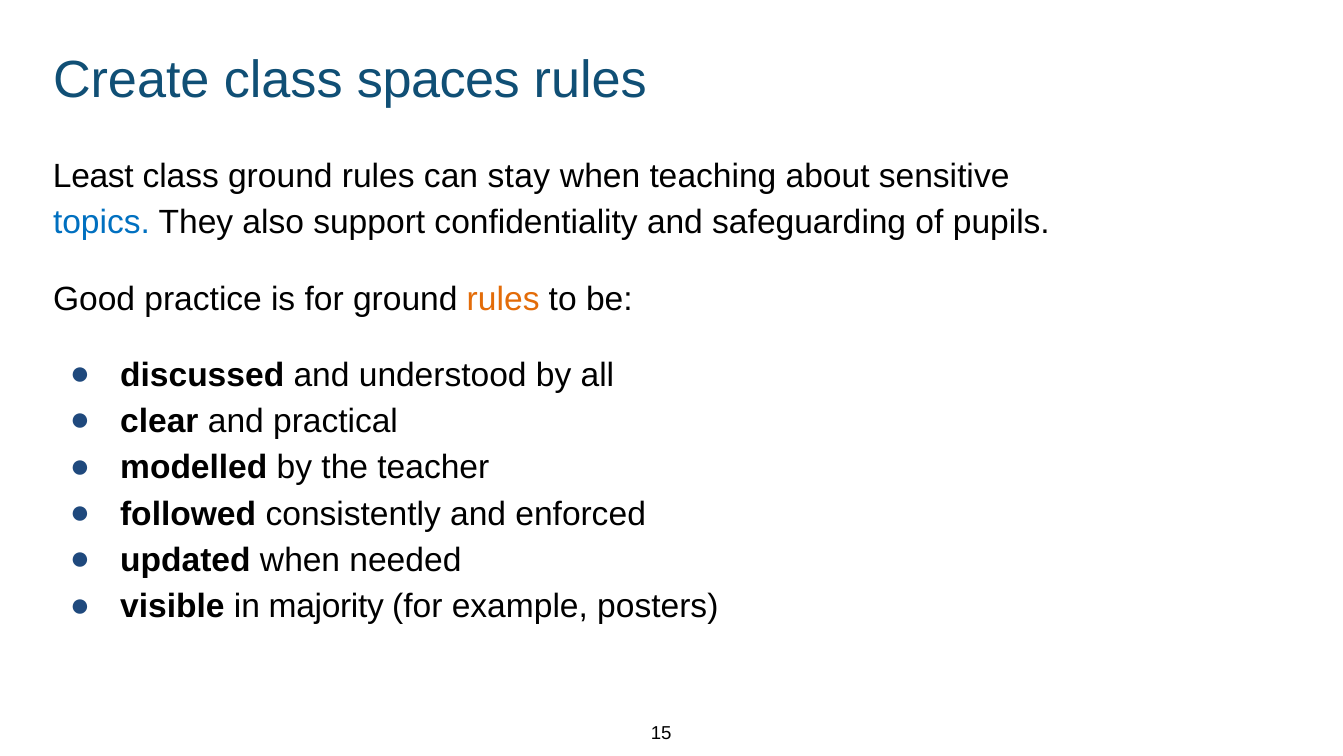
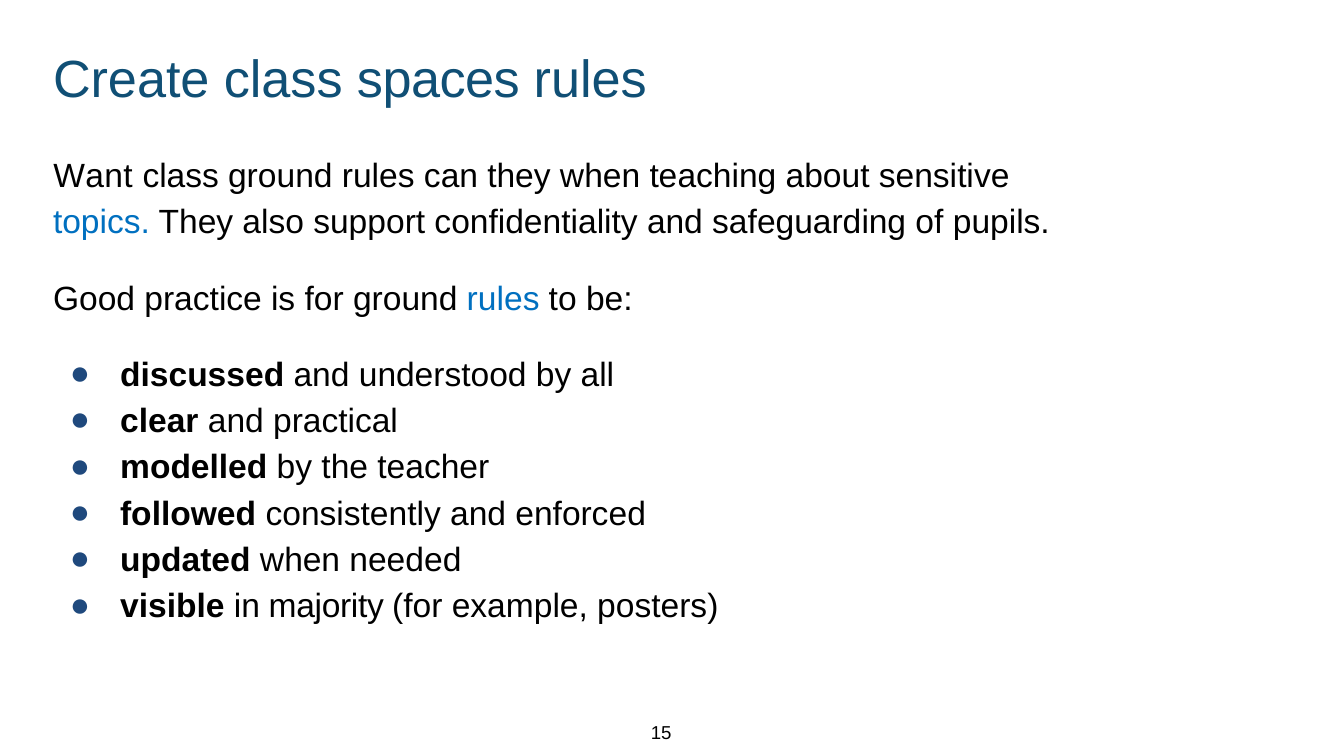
Least: Least -> Want
can stay: stay -> they
rules at (503, 299) colour: orange -> blue
